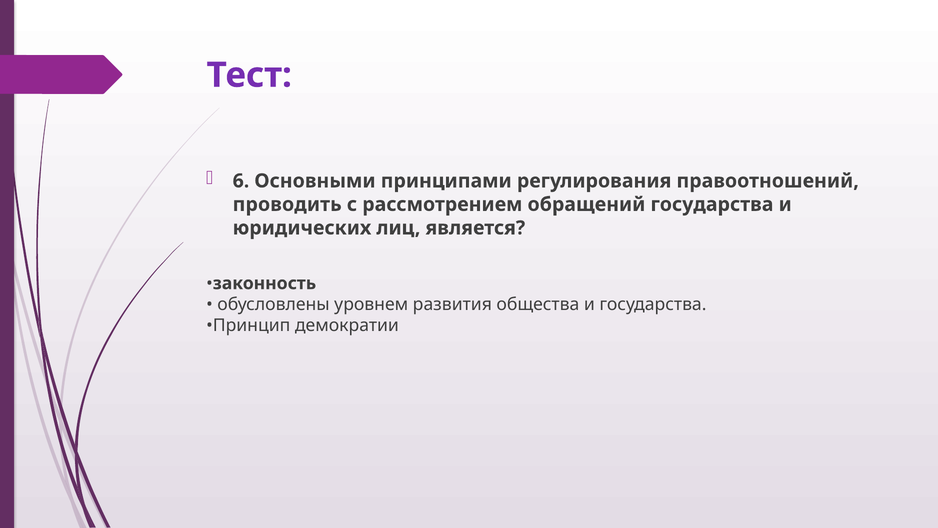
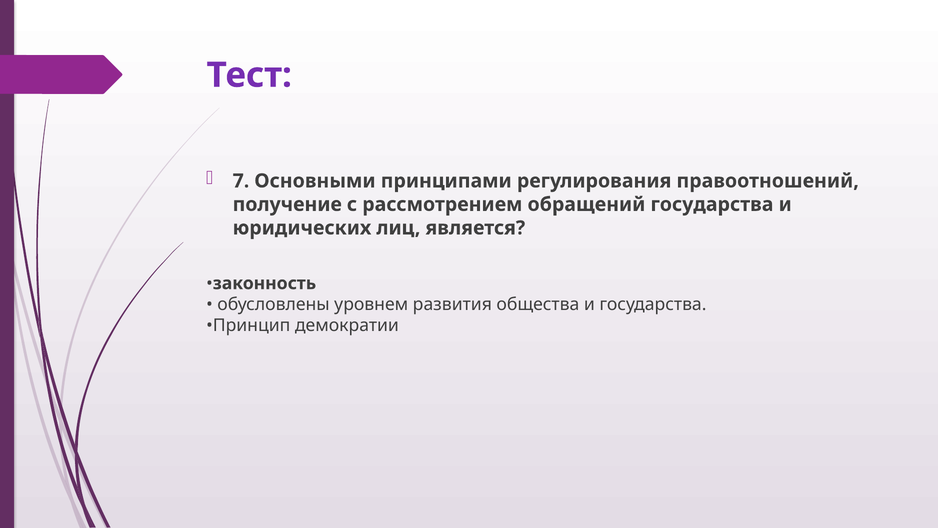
6: 6 -> 7
проводить: проводить -> получение
